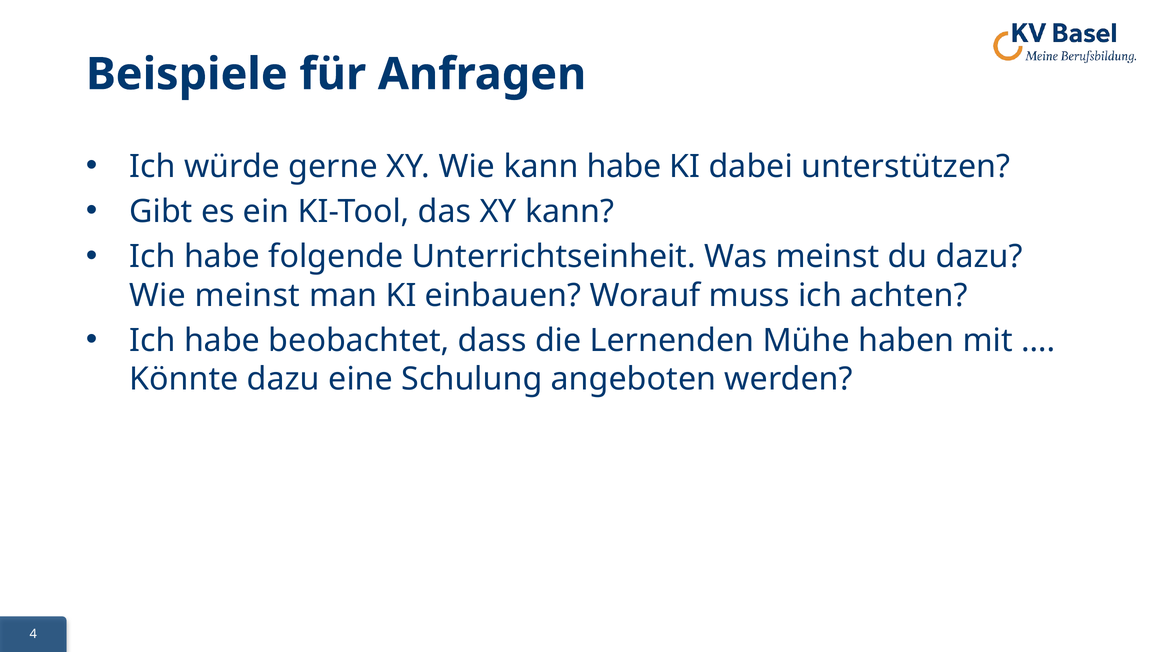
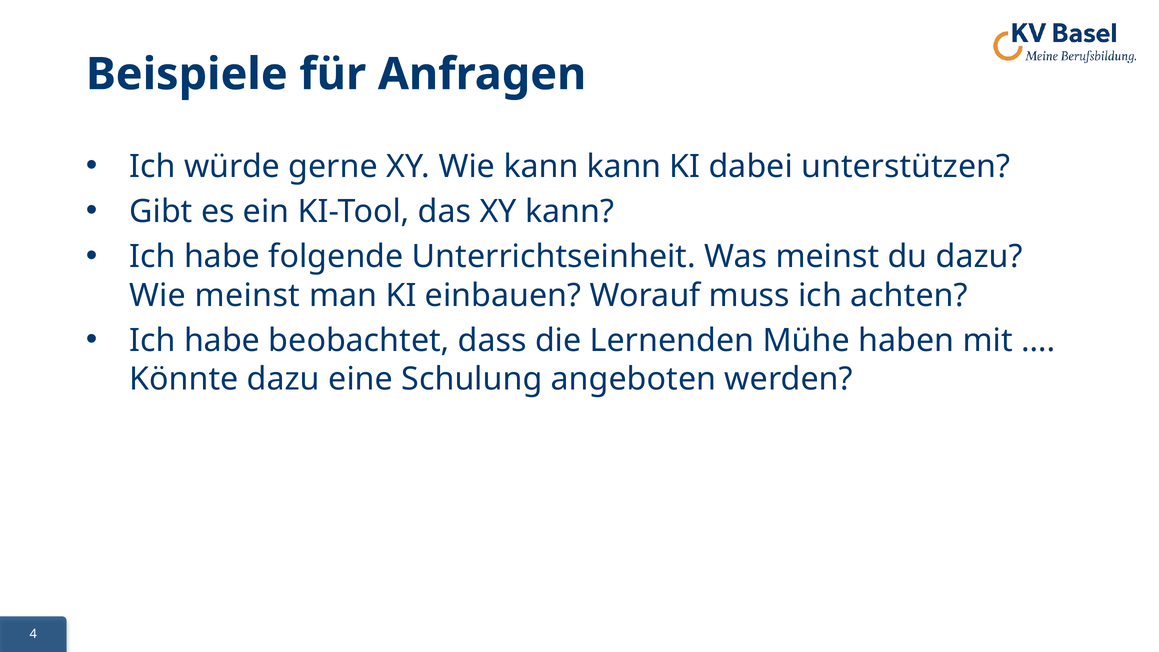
kann habe: habe -> kann
